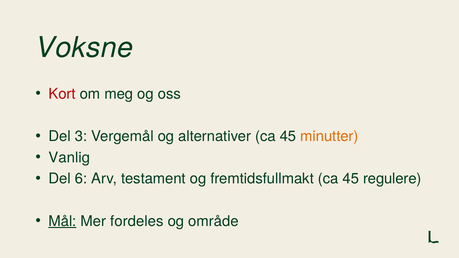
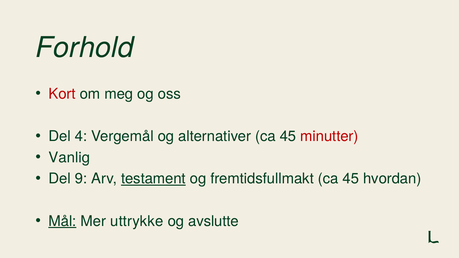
Voksne: Voksne -> Forhold
3: 3 -> 4
minutter colour: orange -> red
6: 6 -> 9
testament underline: none -> present
regulere: regulere -> hvordan
fordeles: fordeles -> uttrykke
område: område -> avslutte
